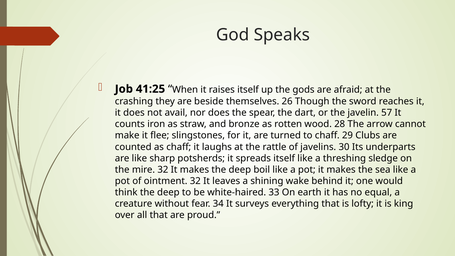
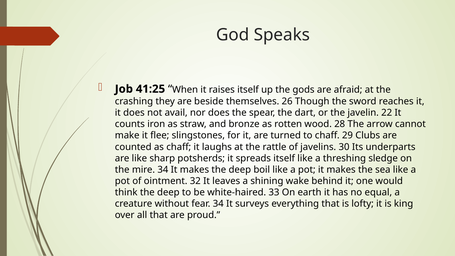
57: 57 -> 22
mire 32: 32 -> 34
